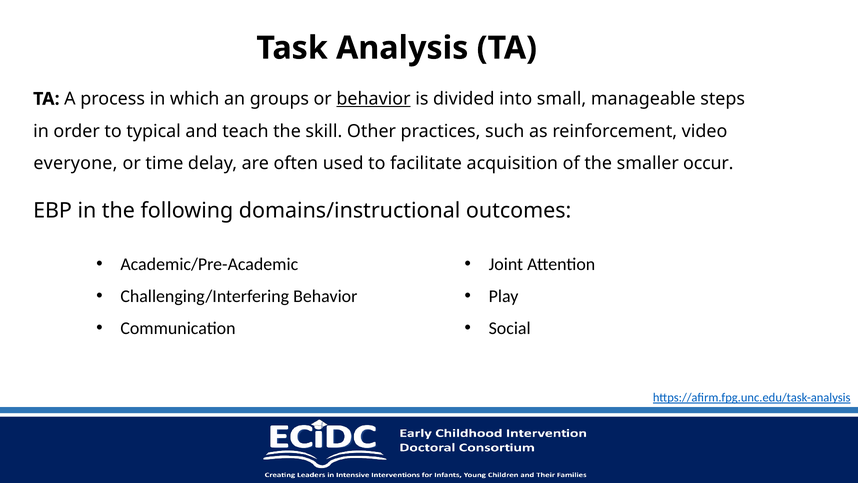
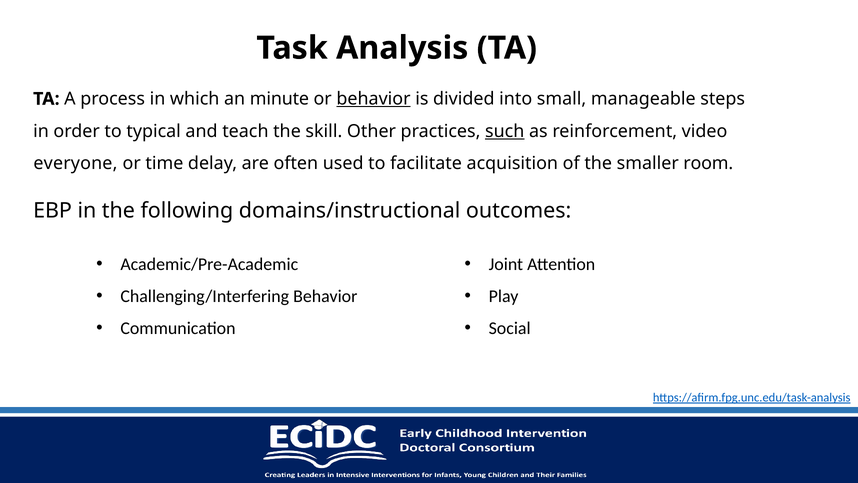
groups: groups -> minute
such underline: none -> present
occur: occur -> room
